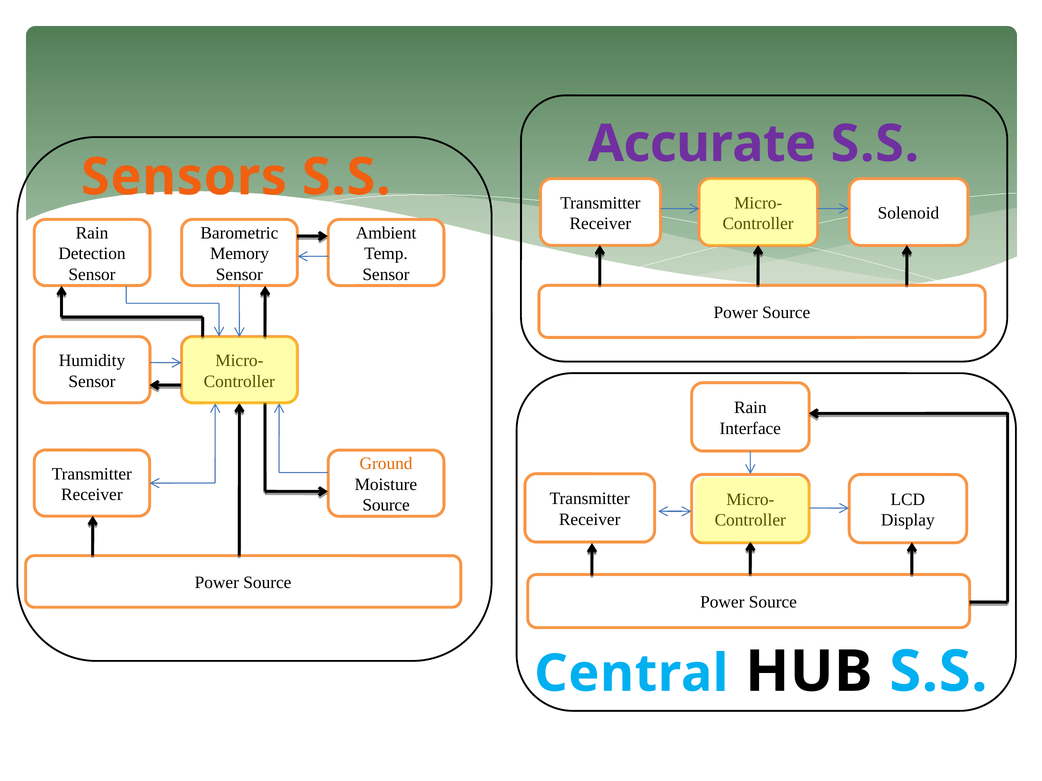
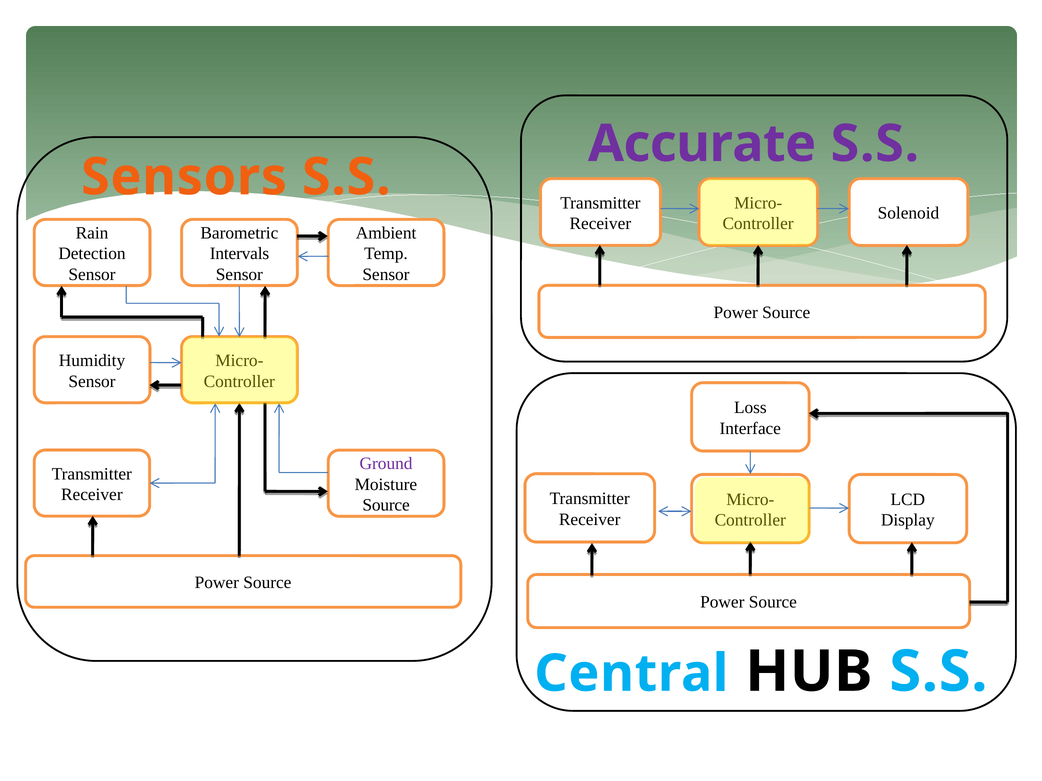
Memory: Memory -> Intervals
Rain at (750, 408): Rain -> Loss
Ground colour: orange -> purple
